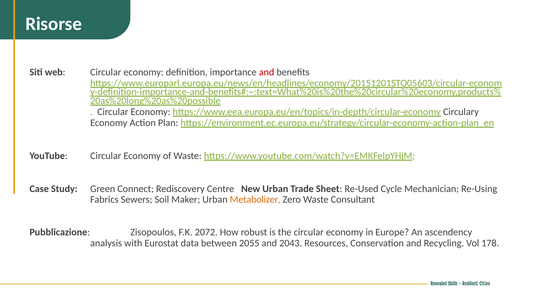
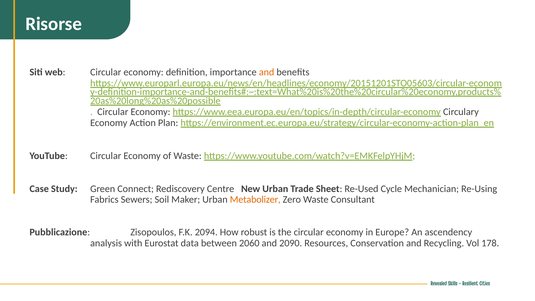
and at (267, 72) colour: red -> orange
2072: 2072 -> 2094
2055: 2055 -> 2060
2043: 2043 -> 2090
